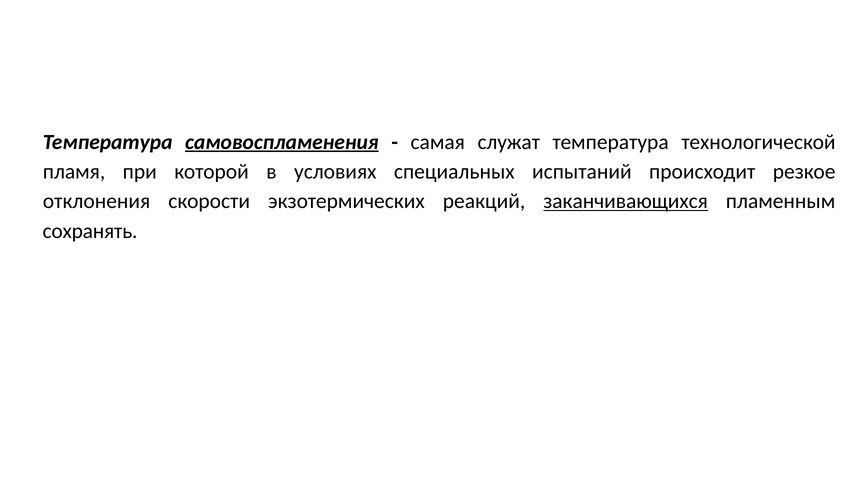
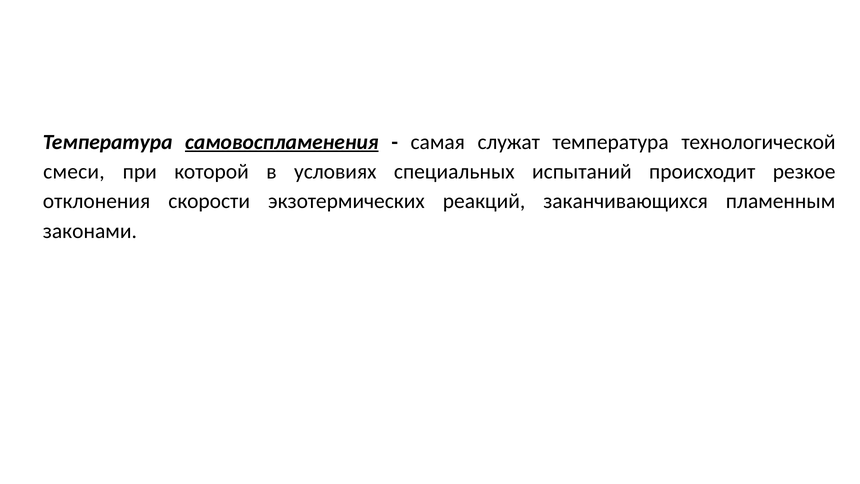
пламя: пламя -> смеси
заканчивающихся underline: present -> none
сохранять: сохранять -> законами
